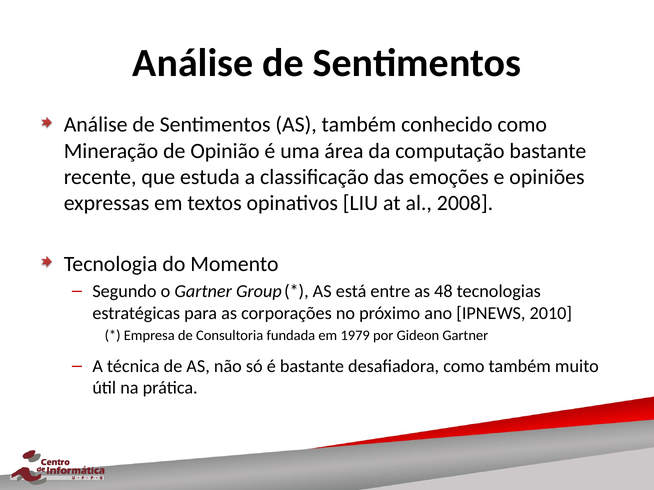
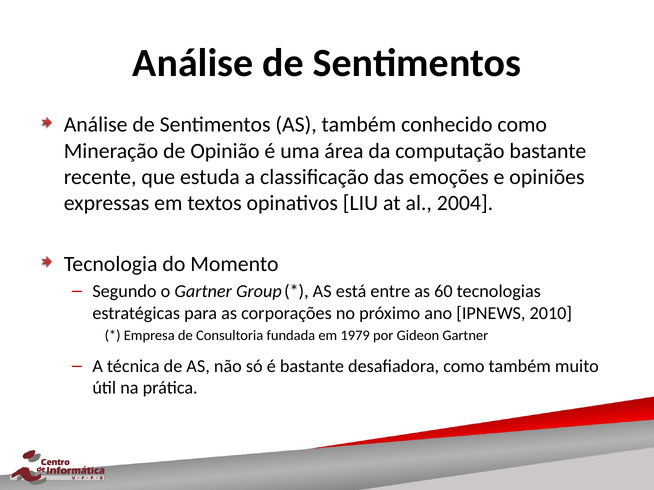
2008: 2008 -> 2004
48: 48 -> 60
